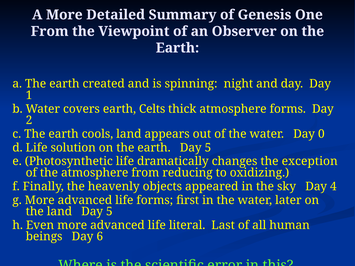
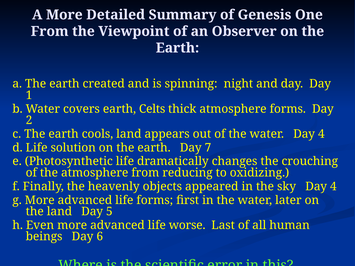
water Day 0: 0 -> 4
earth Day 5: 5 -> 7
exception: exception -> crouching
literal: literal -> worse
